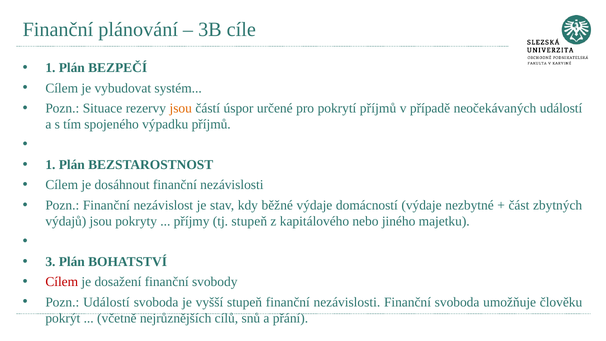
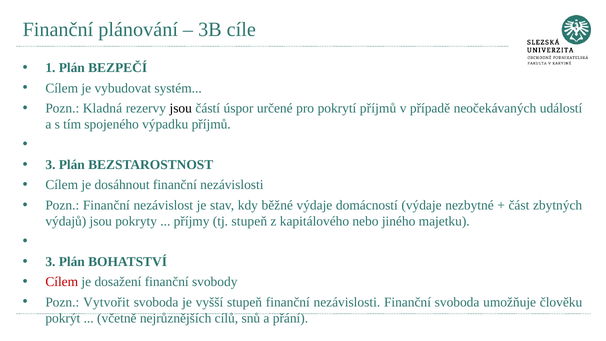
Situace: Situace -> Kladná
jsou at (181, 108) colour: orange -> black
1 at (50, 165): 1 -> 3
Pozn Událostí: Událostí -> Vytvořit
